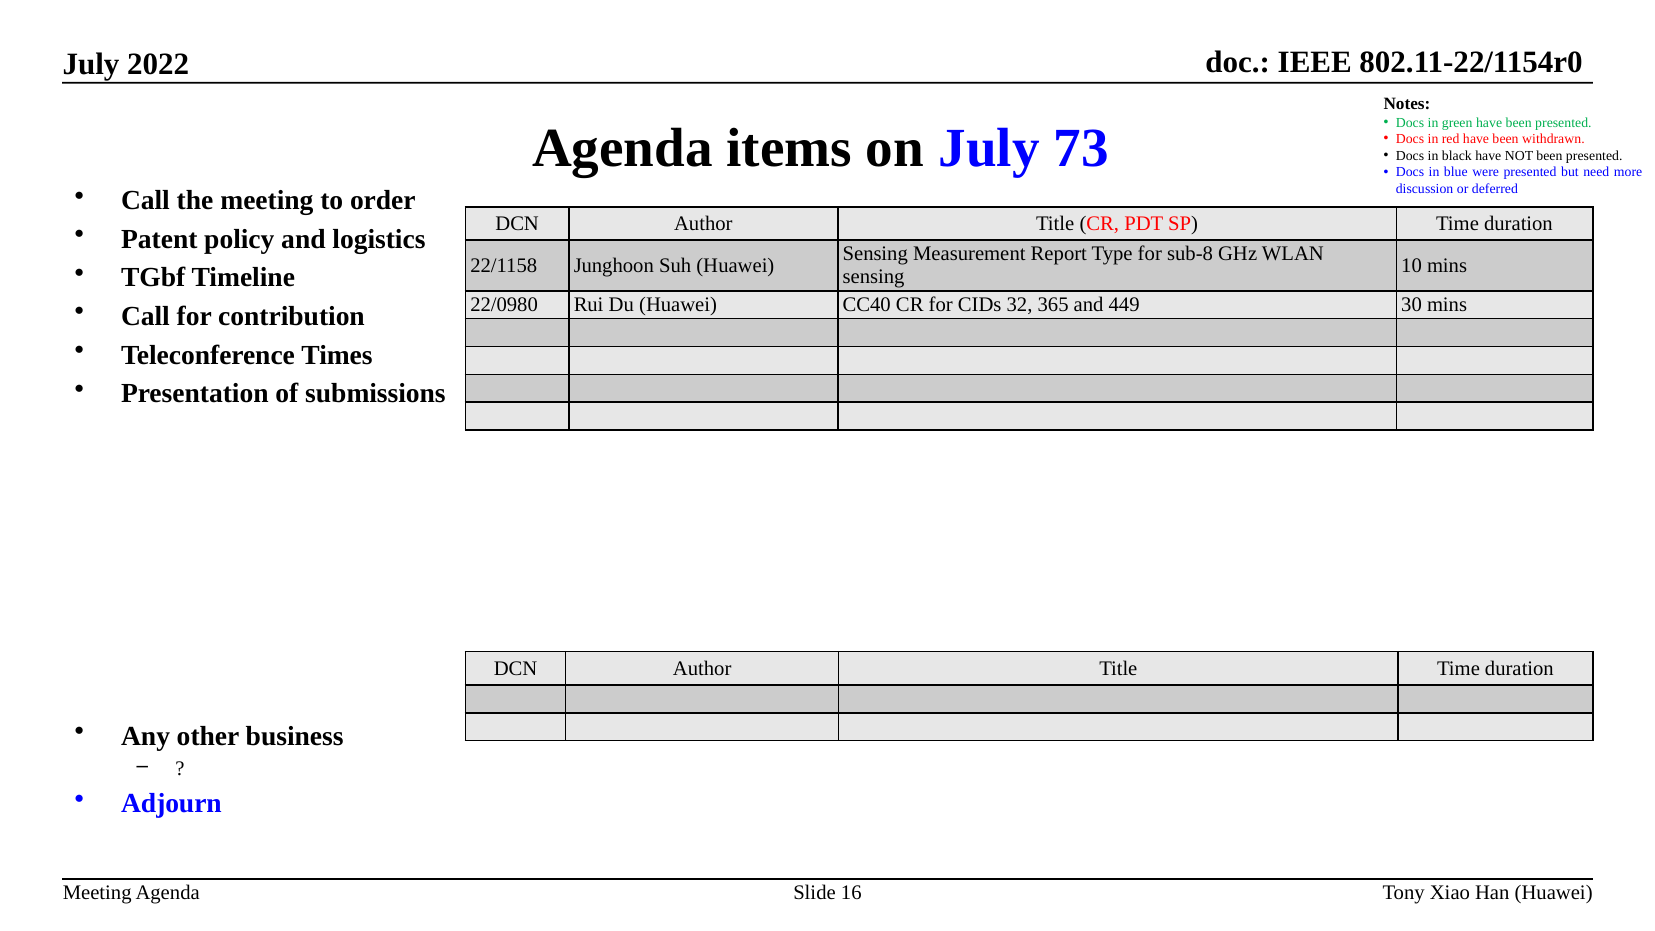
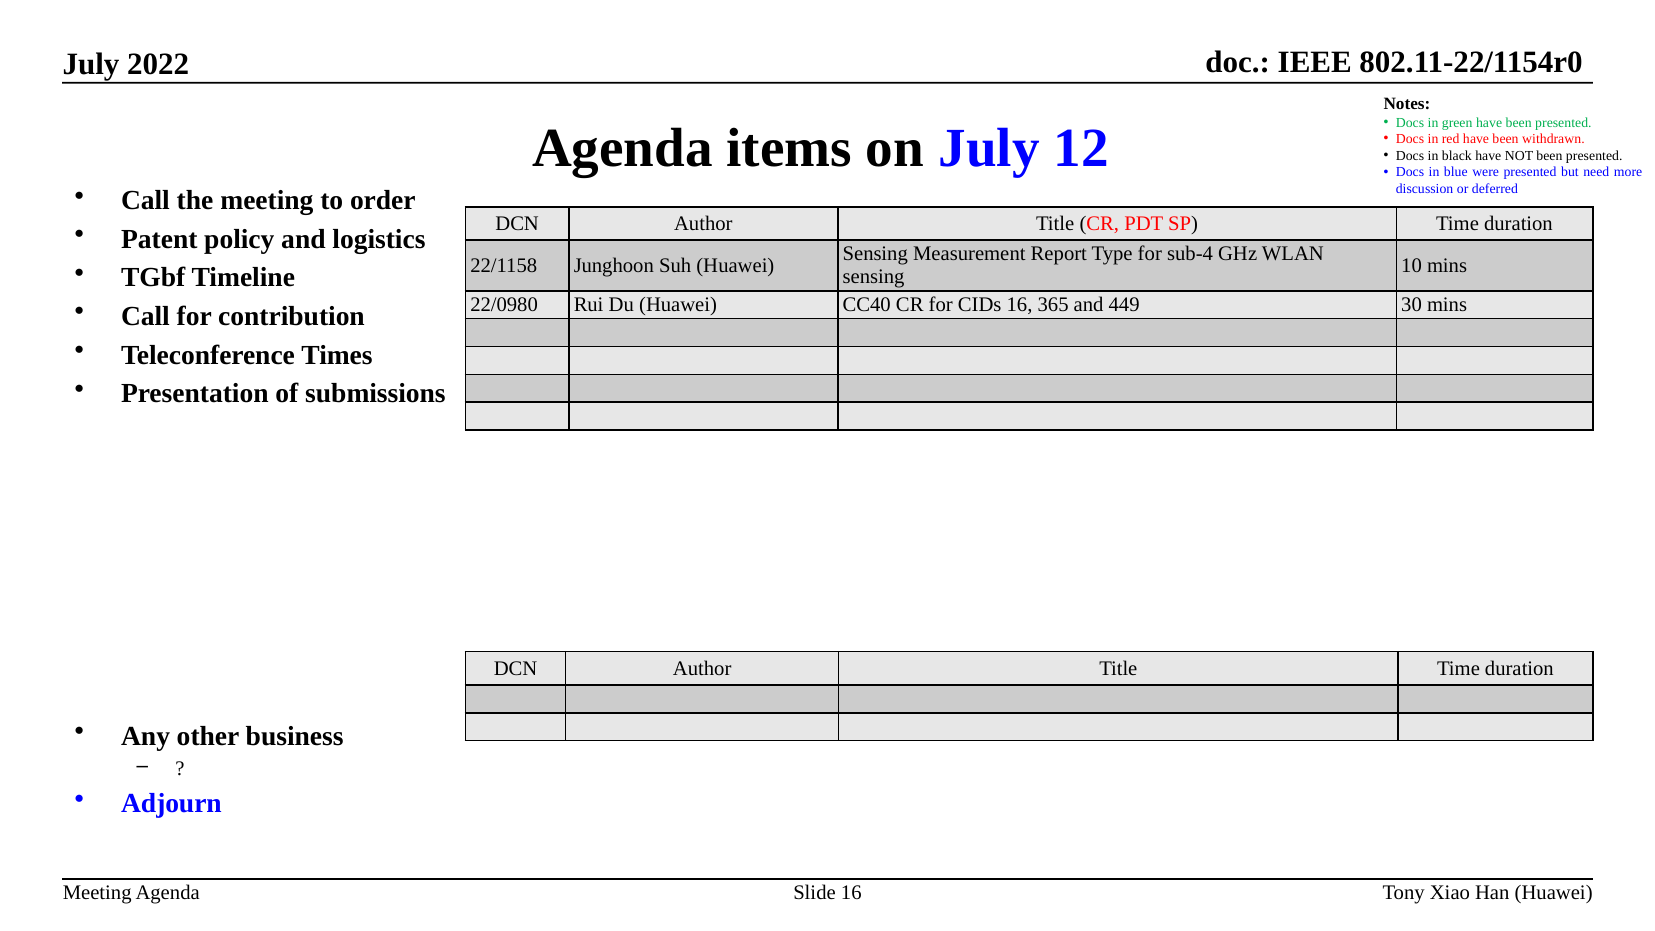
73: 73 -> 12
sub-8: sub-8 -> sub-4
CIDs 32: 32 -> 16
